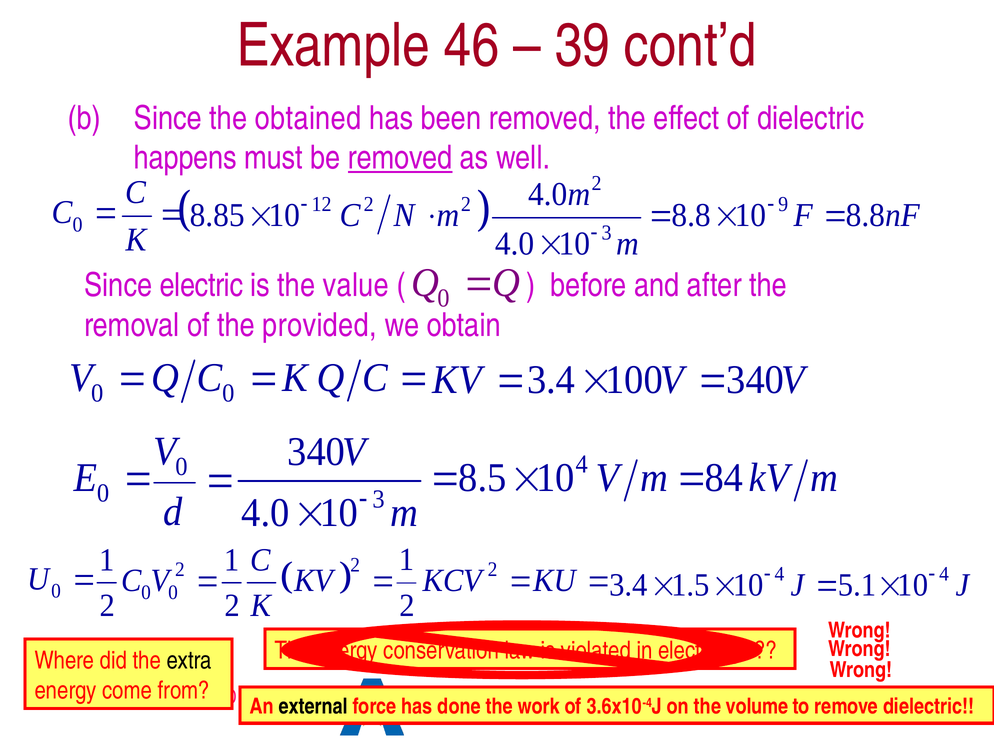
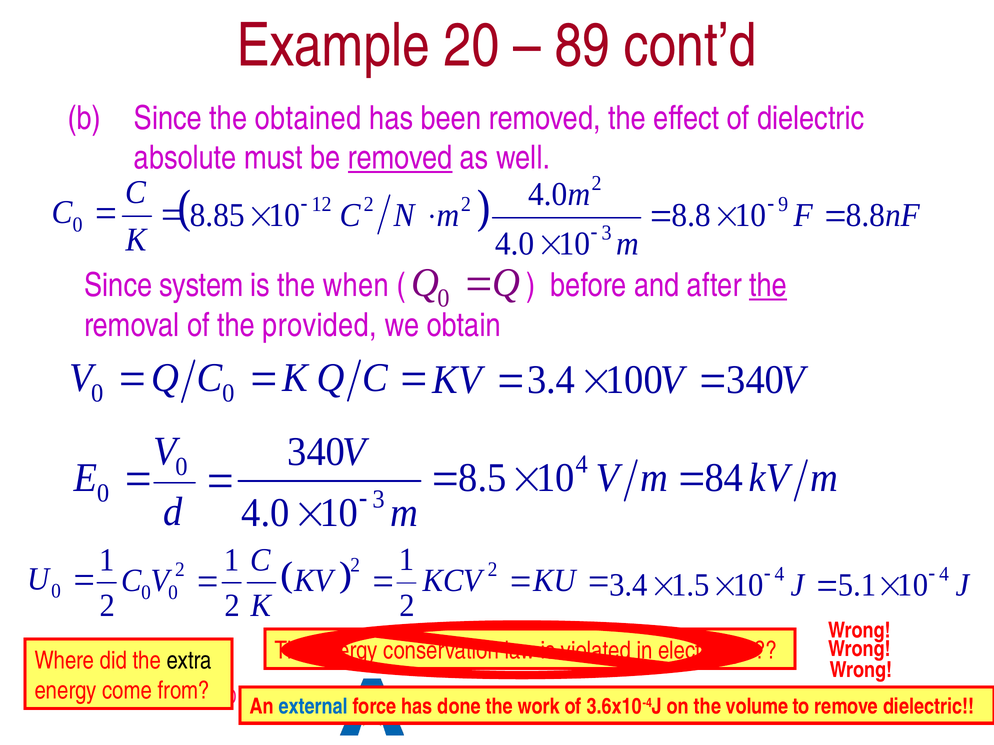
46: 46 -> 20
39: 39 -> 89
happens: happens -> absolute
electric: electric -> system
value: value -> when
the at (768, 286) underline: none -> present
external colour: black -> blue
